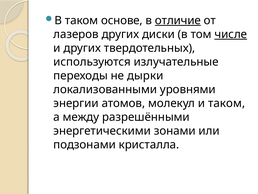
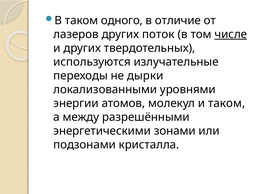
основе: основе -> одного
отличие underline: present -> none
диски: диски -> поток
